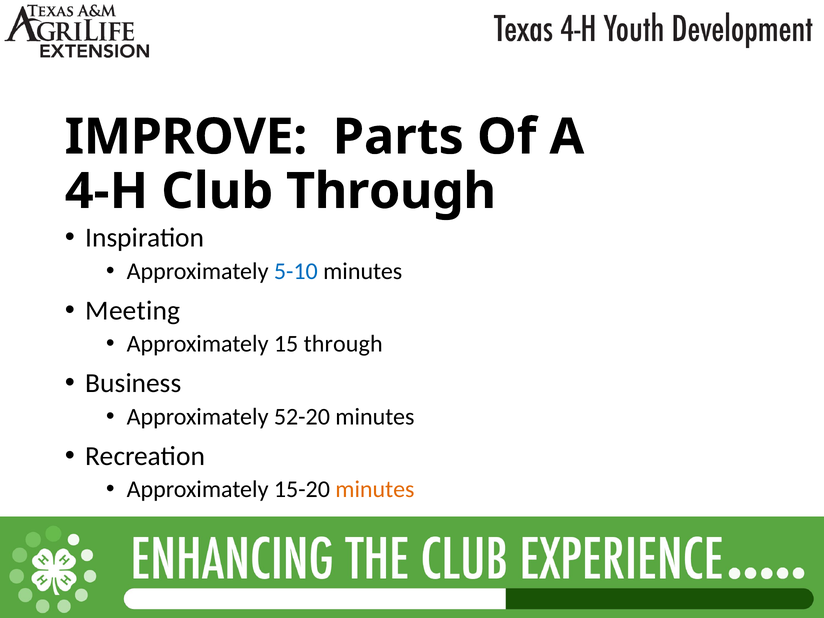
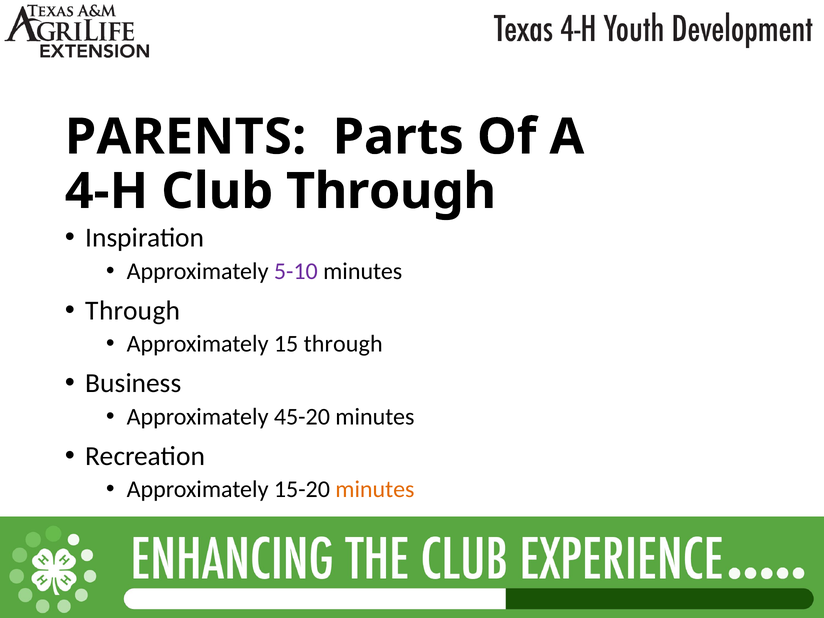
IMPROVE: IMPROVE -> PARENTS
5-10 colour: blue -> purple
Meeting at (133, 310): Meeting -> Through
52-20: 52-20 -> 45-20
